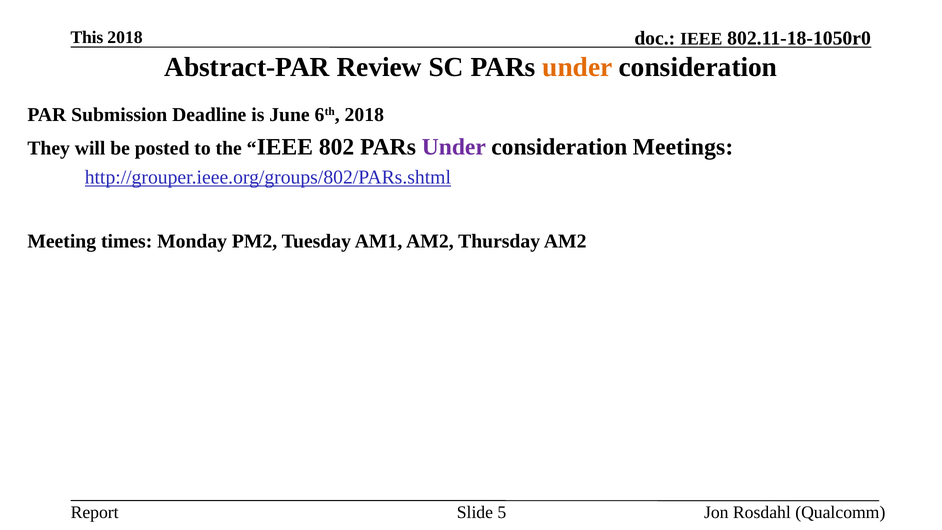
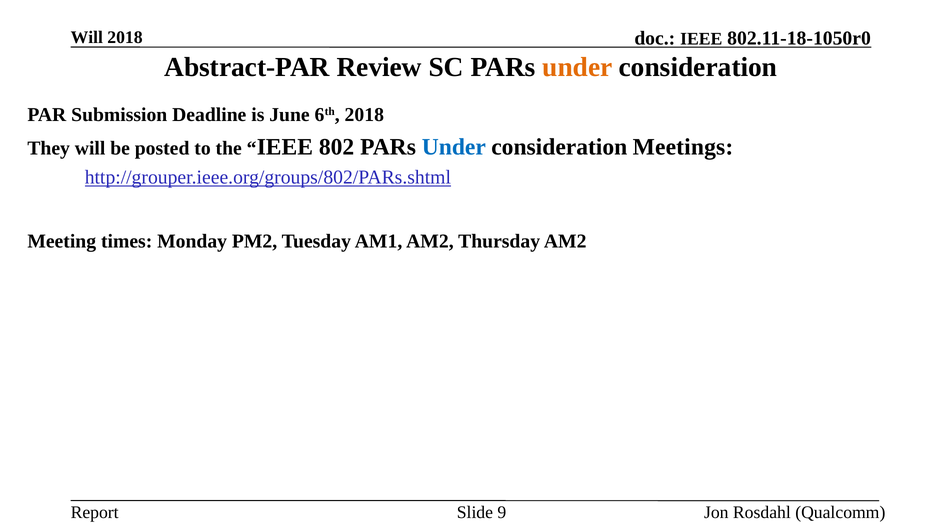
This at (87, 38): This -> Will
Under at (454, 147) colour: purple -> blue
5: 5 -> 9
